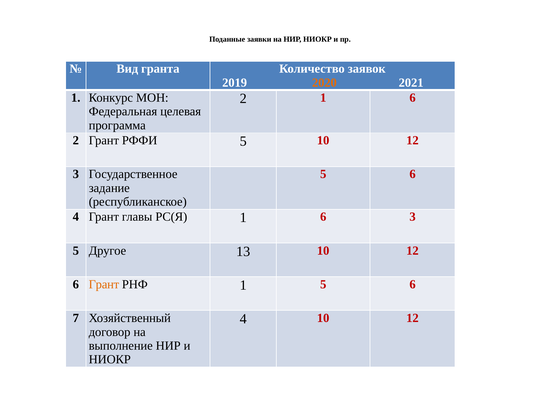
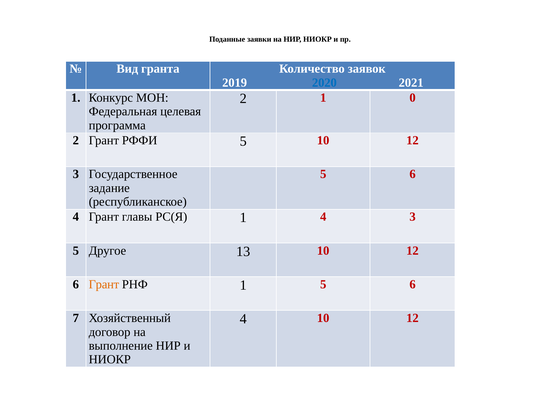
2020 colour: orange -> blue
2 1 6: 6 -> 0
РС(Я 1 6: 6 -> 4
